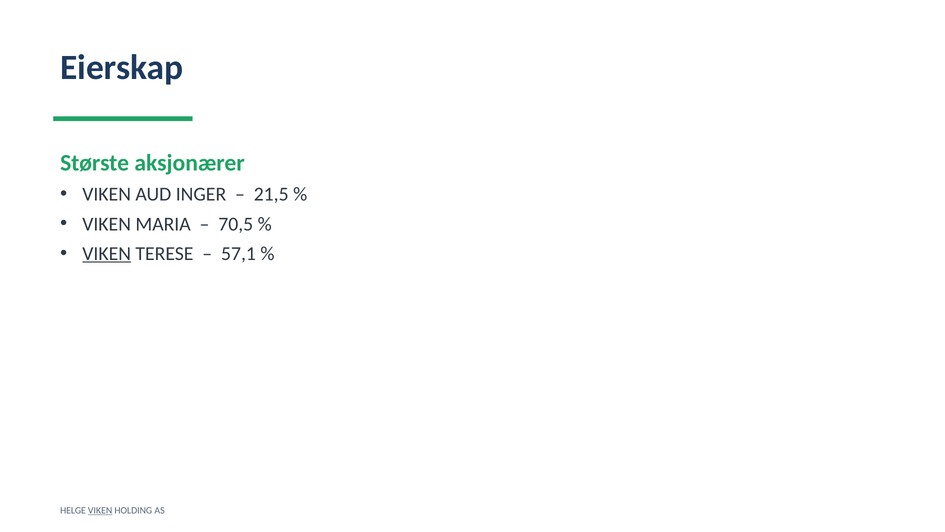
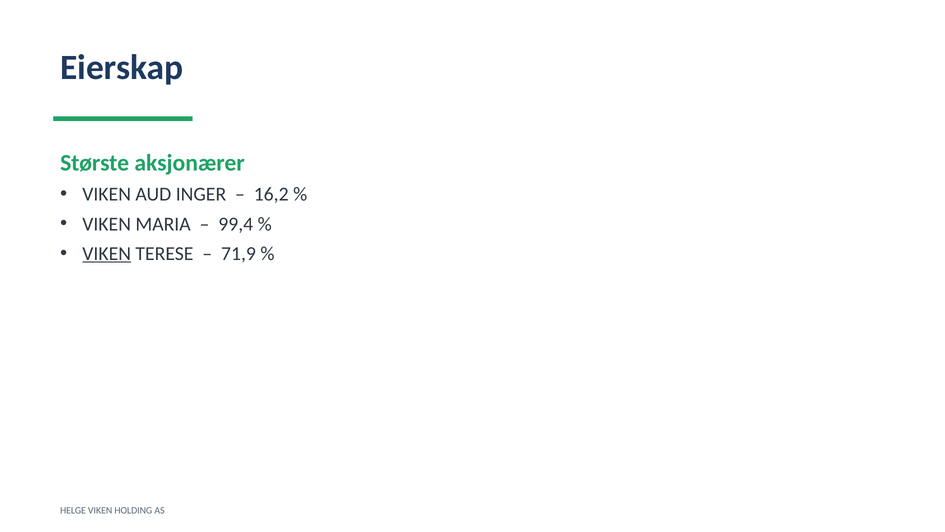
21,5: 21,5 -> 16,2
70,5: 70,5 -> 99,4
57,1: 57,1 -> 71,9
VIKEN at (100, 510) underline: present -> none
